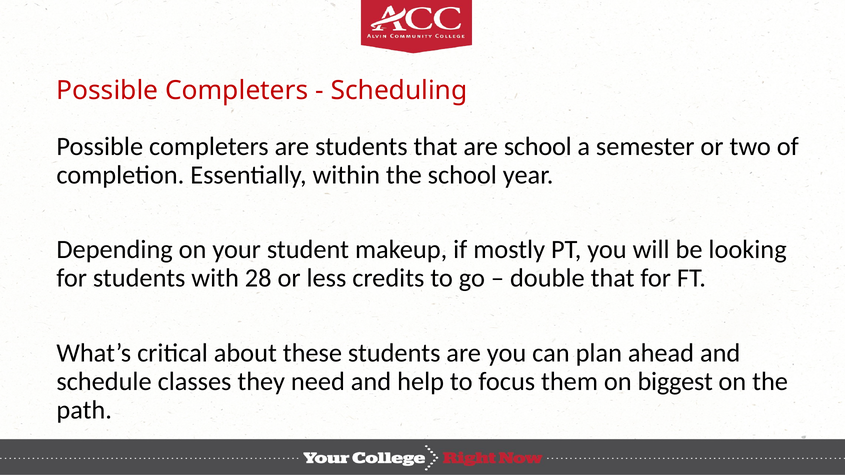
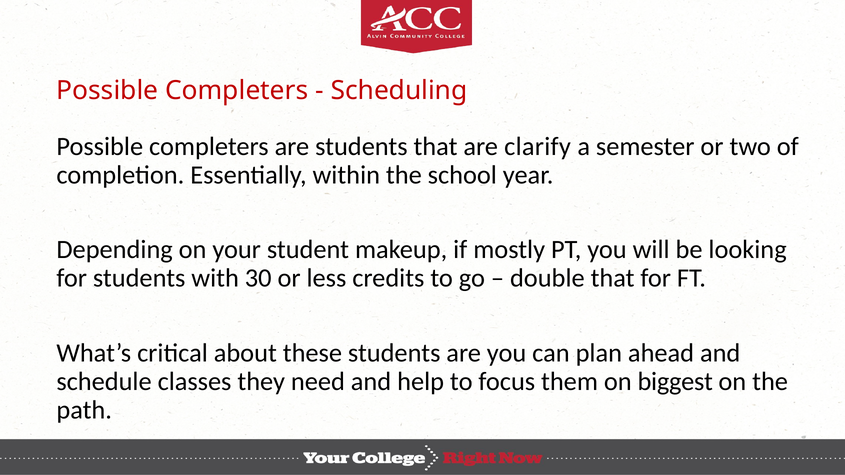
are school: school -> clarify
28: 28 -> 30
